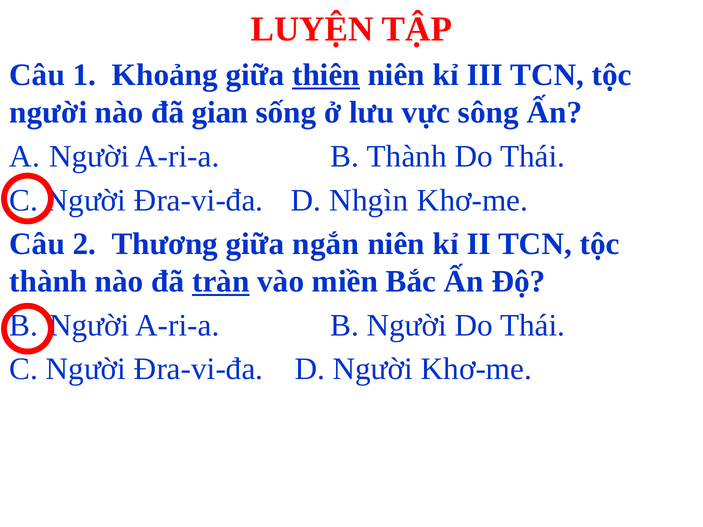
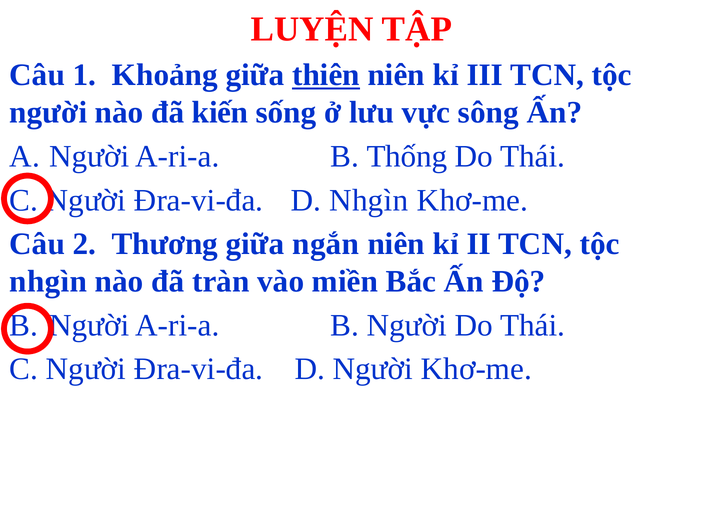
gian: gian -> kiến
B Thành: Thành -> Thống
thành at (48, 282): thành -> nhgìn
tràn underline: present -> none
